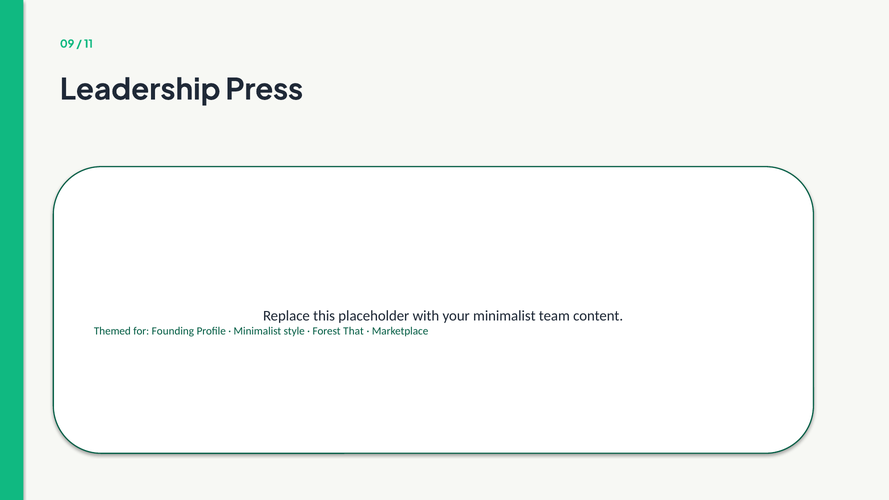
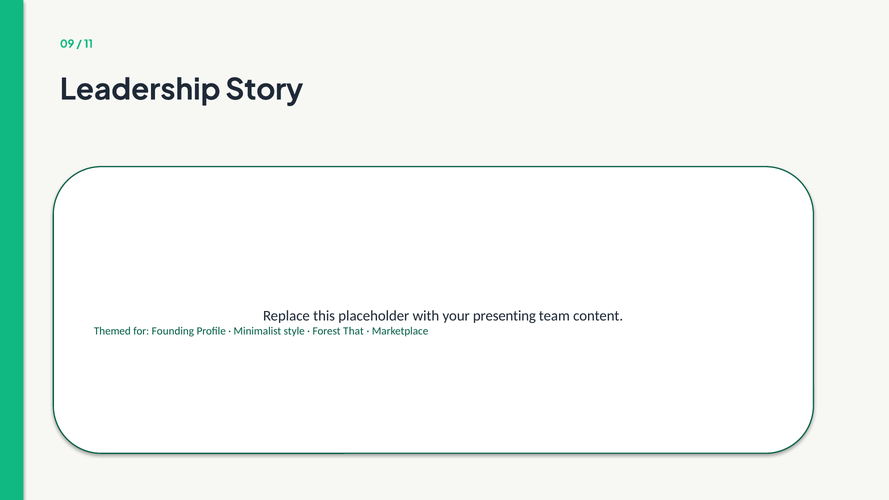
Press: Press -> Story
your minimalist: minimalist -> presenting
